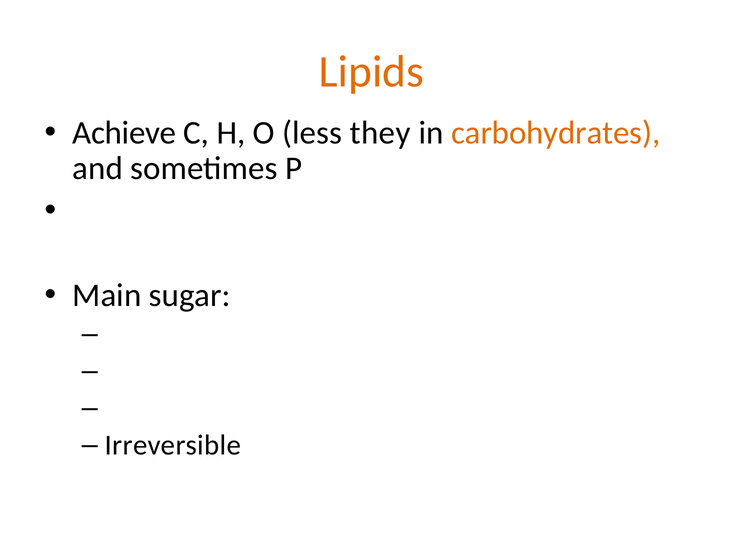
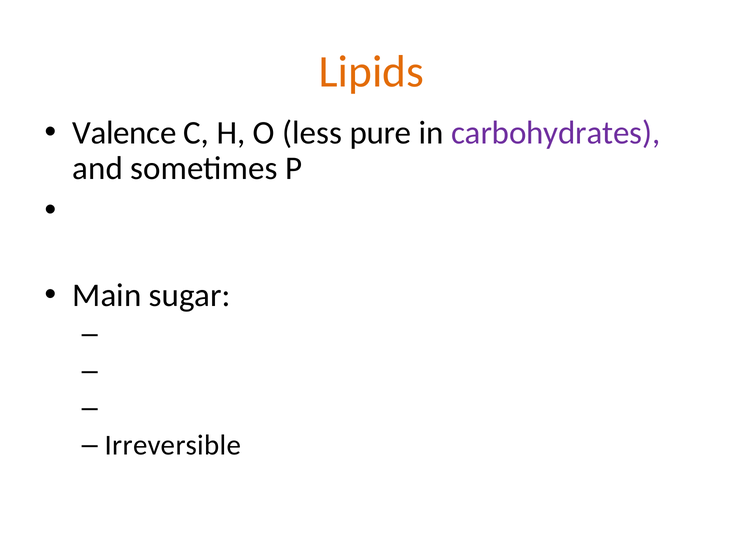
Achieve: Achieve -> Valence
they: they -> pure
carbohydrates colour: orange -> purple
